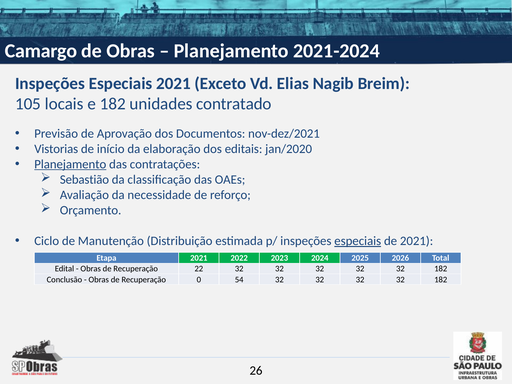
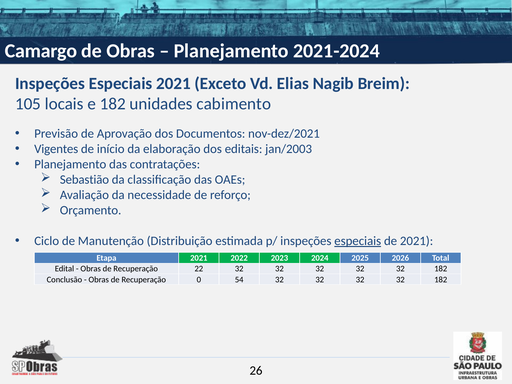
contratado: contratado -> cabimento
Vistorias: Vistorias -> Vigentes
jan/2020: jan/2020 -> jan/2003
Planejamento at (70, 164) underline: present -> none
